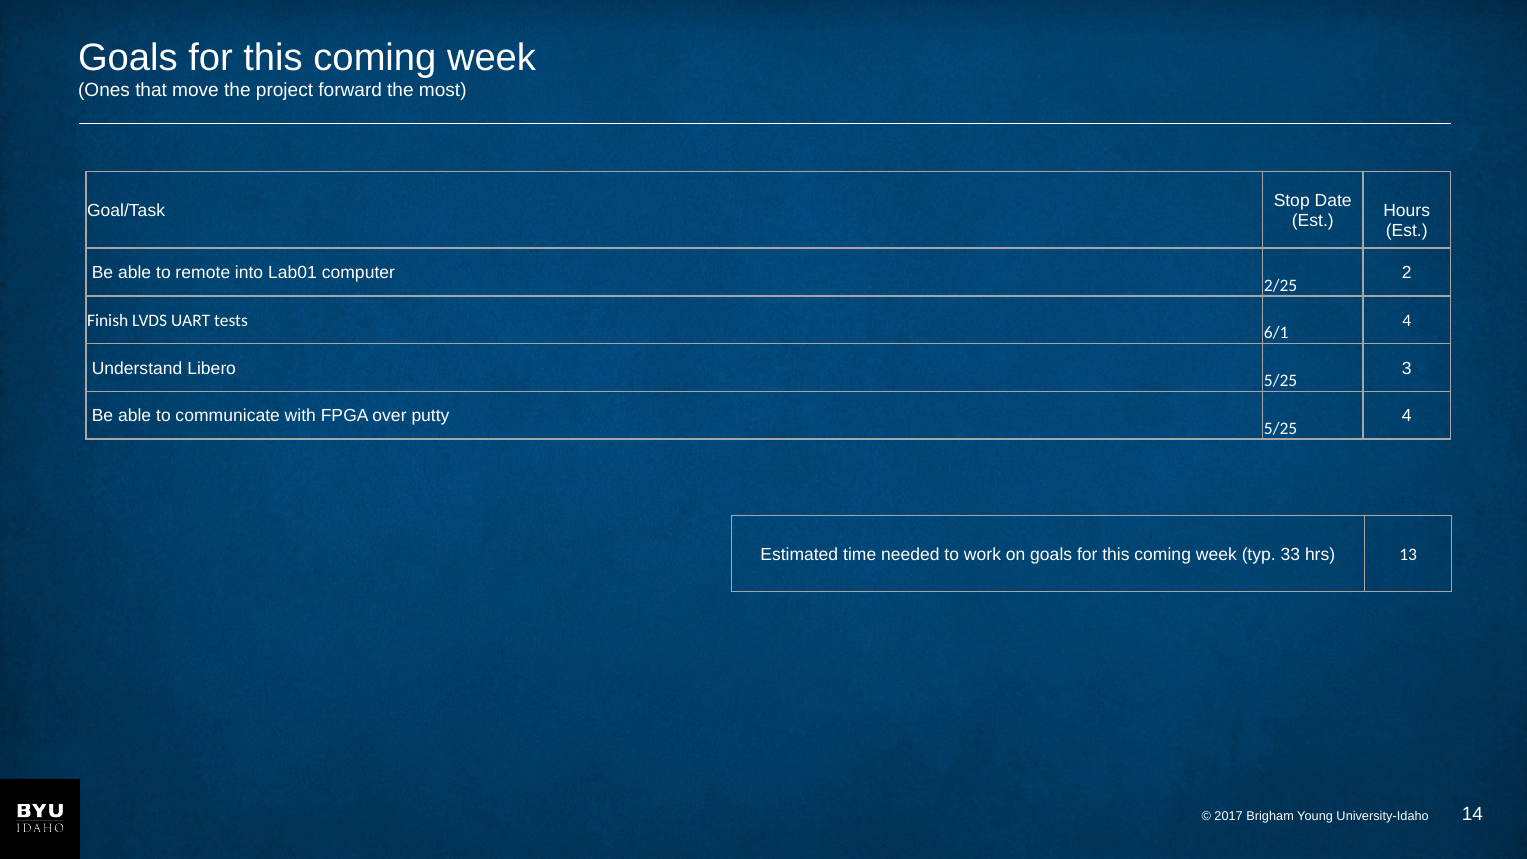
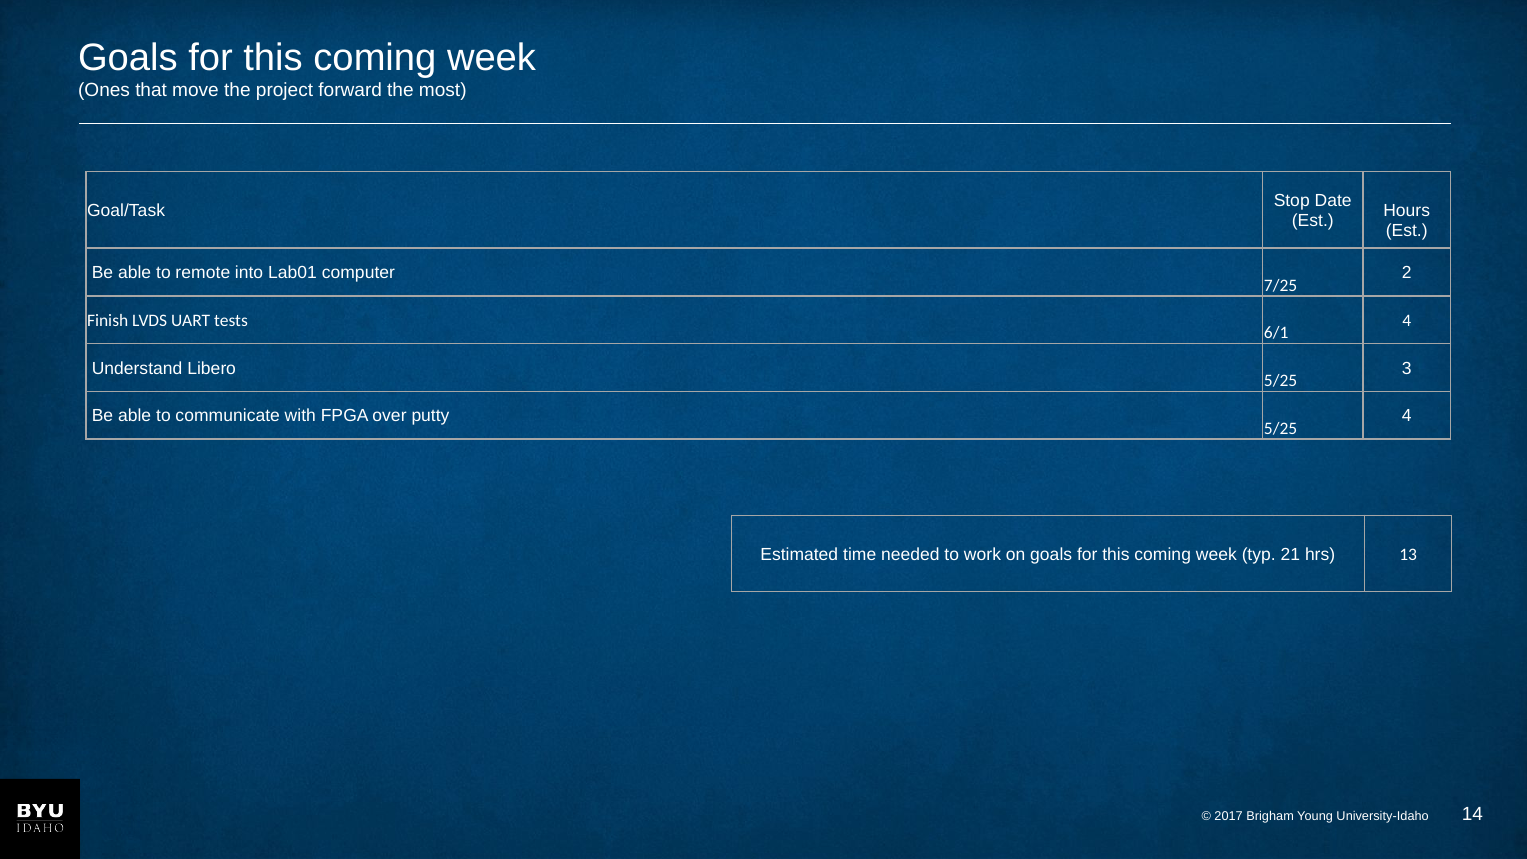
2/25: 2/25 -> 7/25
33: 33 -> 21
